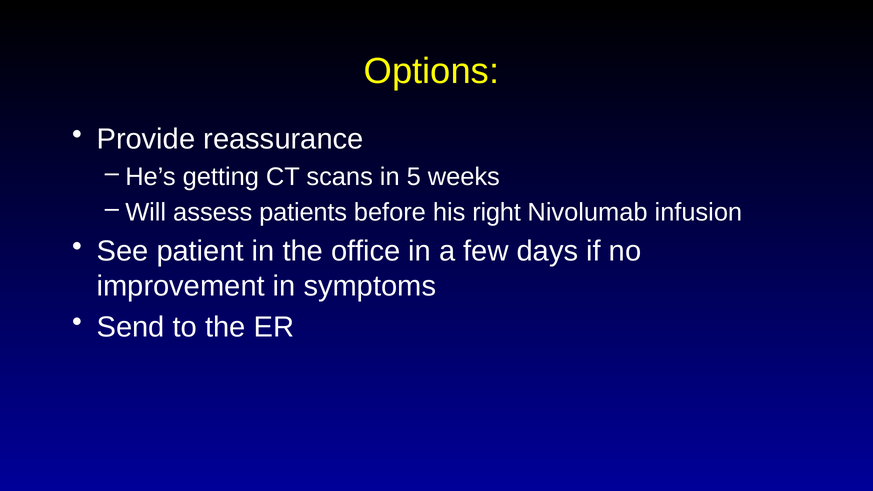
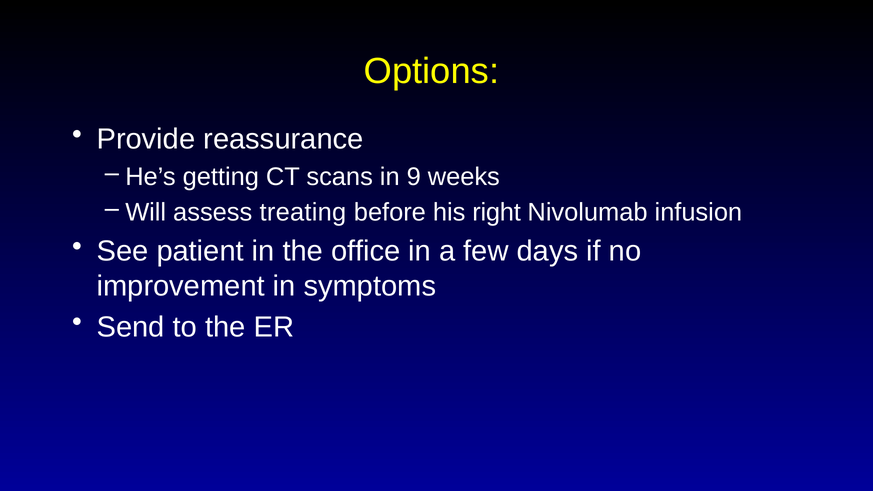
5: 5 -> 9
patients: patients -> treating
